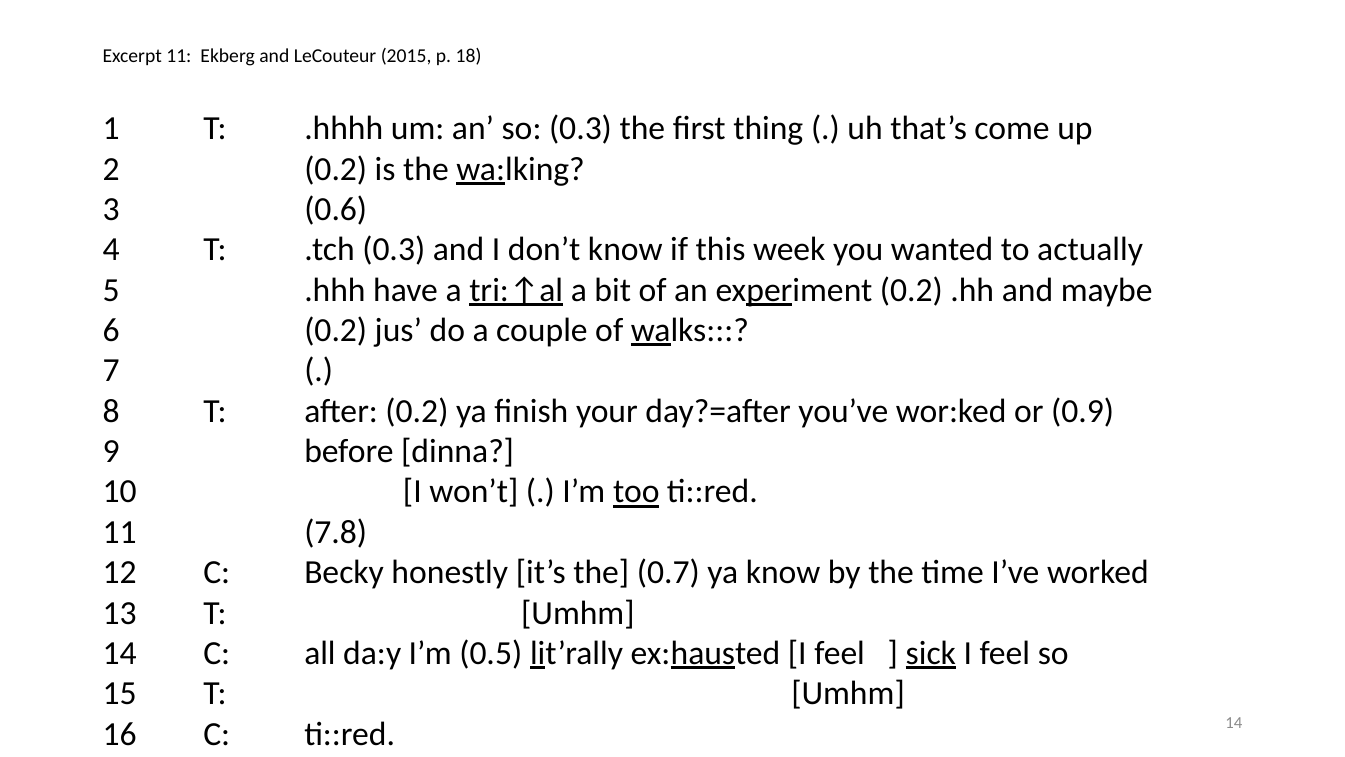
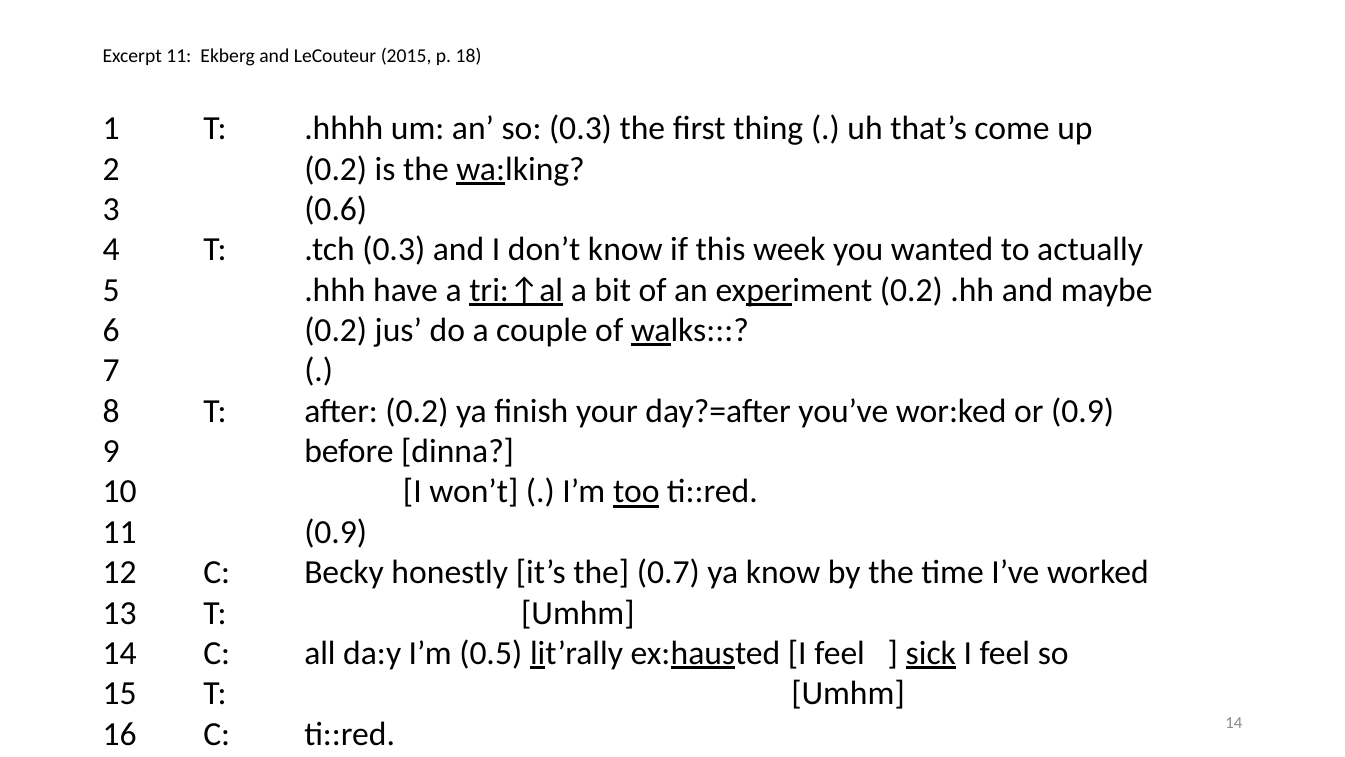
11 7.8: 7.8 -> 0.9
